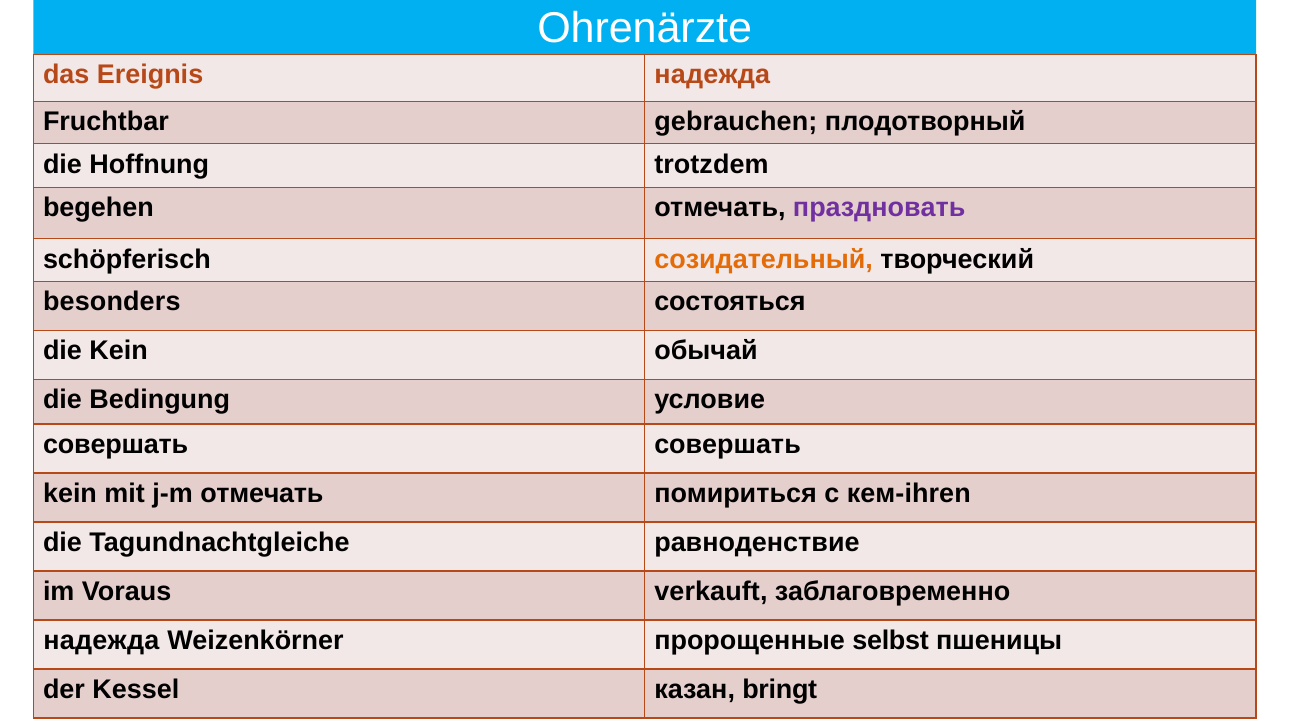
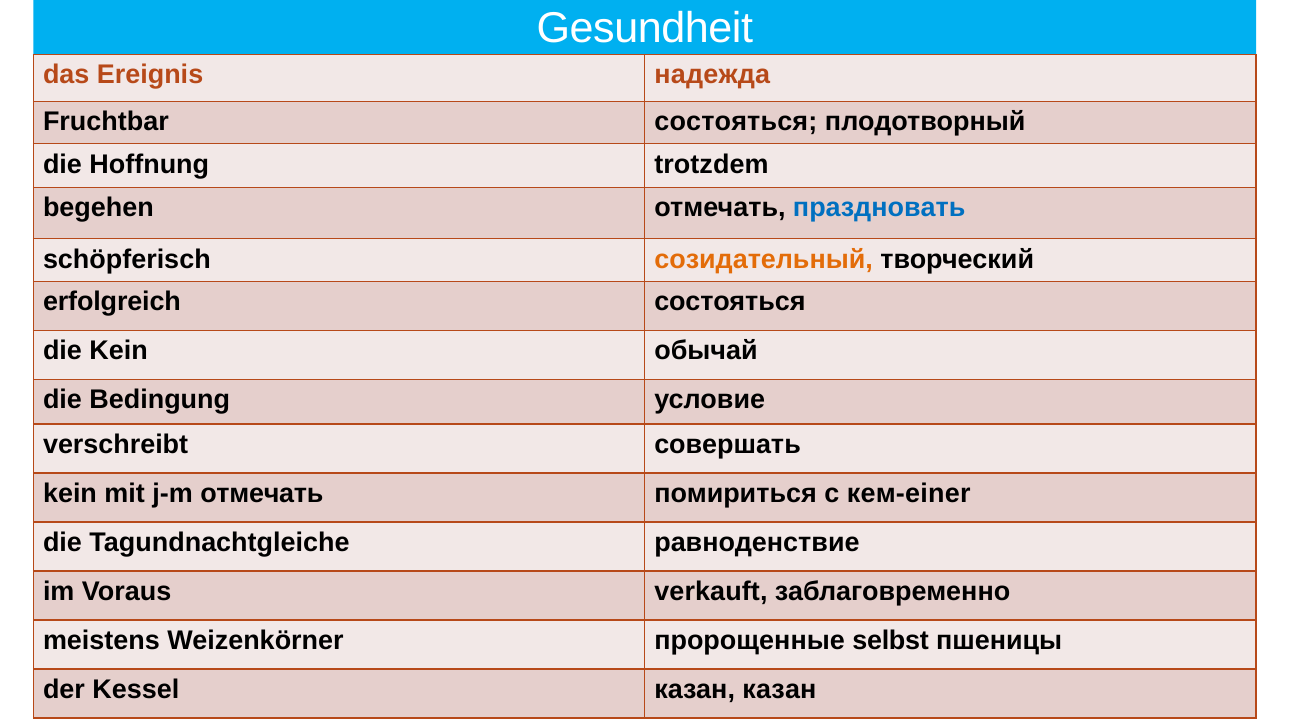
Ohrenärzte: Ohrenärzte -> Gesundheit
Fruchtbar gebrauchen: gebrauchen -> состояться
праздновать colour: purple -> blue
besonders: besonders -> erfolgreich
совершать at (116, 444): совершать -> verschreibt
кем-ihren: кем-ihren -> кем-einer
надежда at (101, 641): надежда -> meistens
казан bringt: bringt -> казан
